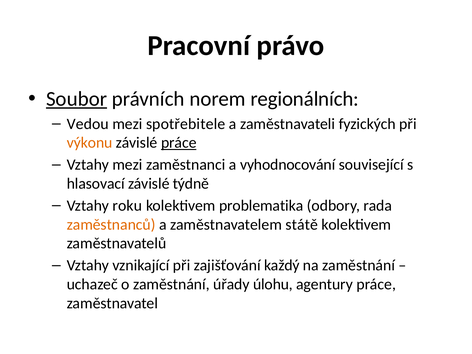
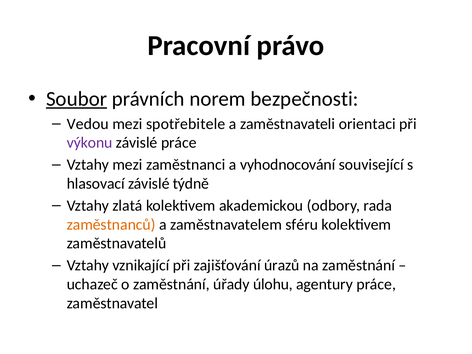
regionálních: regionálních -> bezpečnosti
fyzických: fyzických -> orientaci
výkonu colour: orange -> purple
práce at (179, 143) underline: present -> none
roku: roku -> zlatá
problematika: problematika -> akademickou
státě: státě -> sféru
každý: každý -> úrazů
